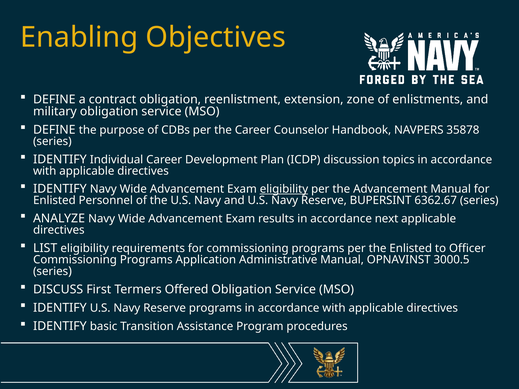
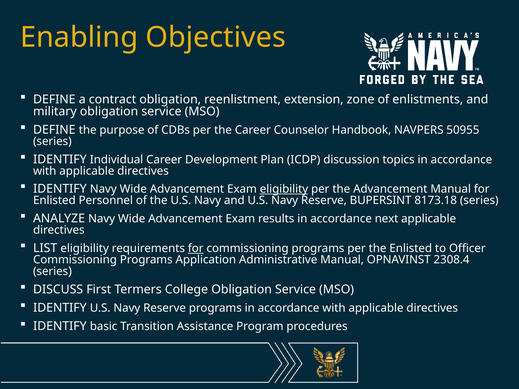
35878: 35878 -> 50955
6362.67: 6362.67 -> 8173.18
for at (196, 248) underline: none -> present
3000.5: 3000.5 -> 2308.4
Offered: Offered -> College
